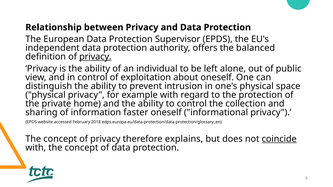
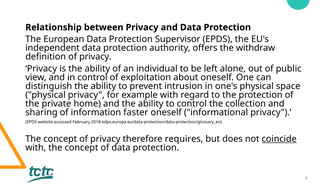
balanced: balanced -> withdraw
privacy at (95, 57) underline: present -> none
explains: explains -> requires
